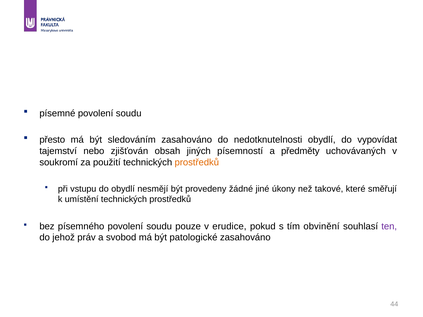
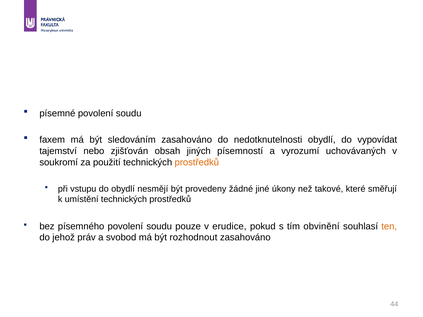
přesto: přesto -> faxem
předměty: předměty -> vyrozumí
ten colour: purple -> orange
patologické: patologické -> rozhodnout
